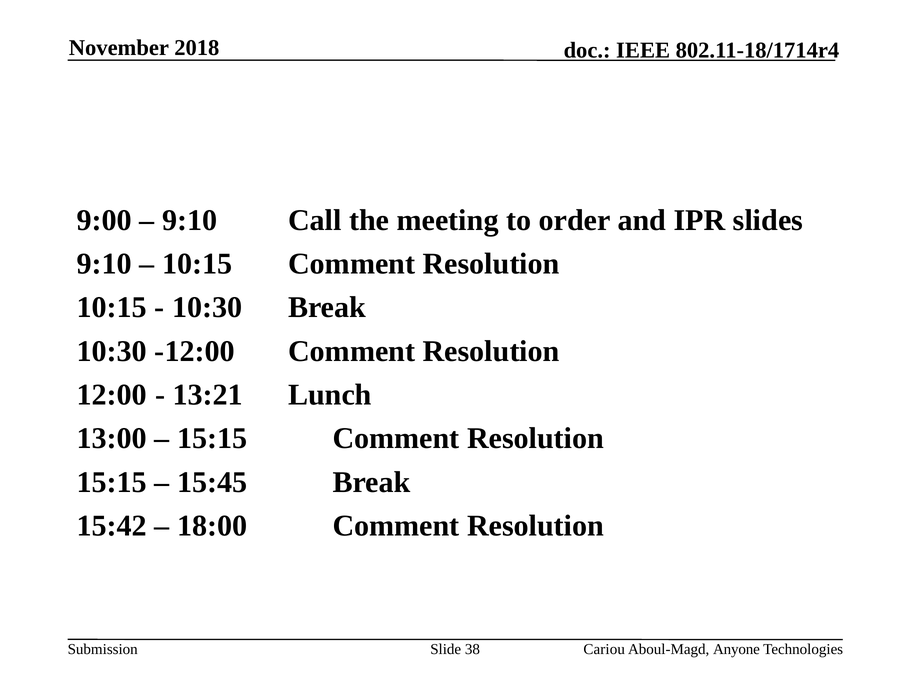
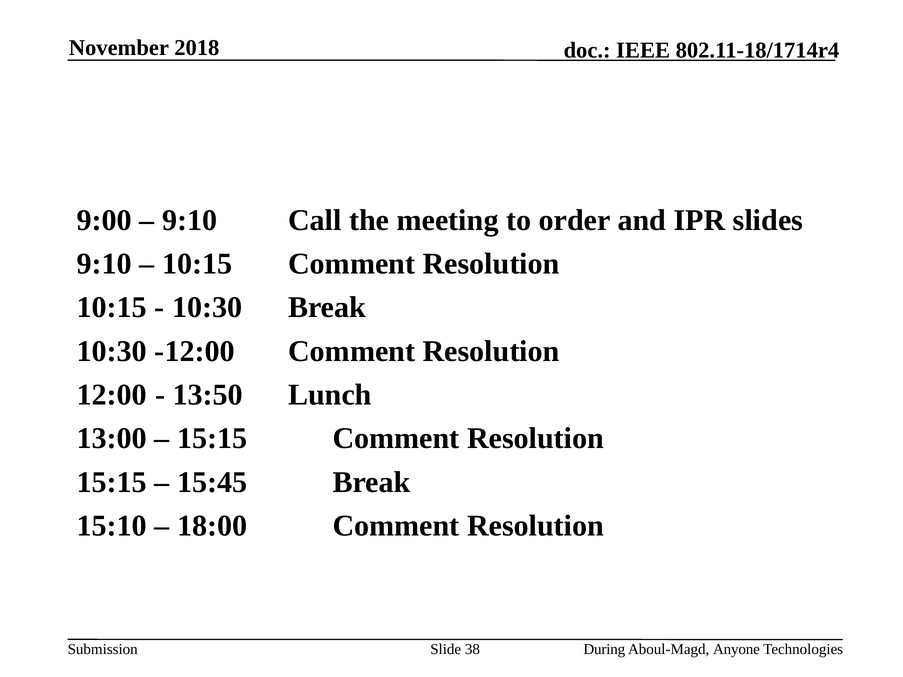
13:21: 13:21 -> 13:50
15:42: 15:42 -> 15:10
Cariou: Cariou -> During
